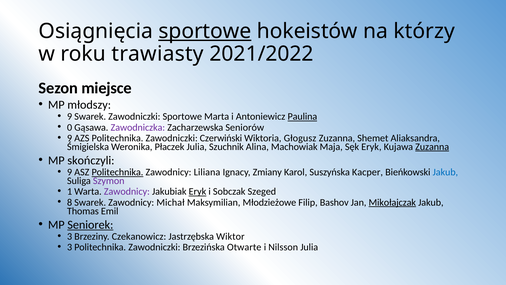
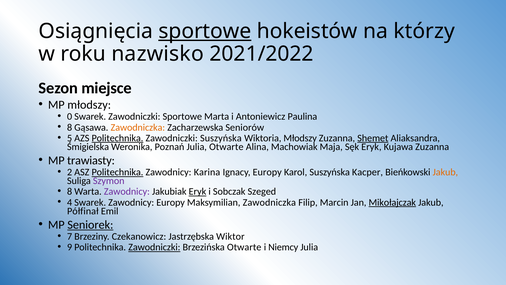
trawiasty: trawiasty -> nazwisko
9 at (70, 116): 9 -> 0
Paulina underline: present -> none
0 at (70, 127): 0 -> 8
Zawodniczka at (138, 127) colour: purple -> orange
9 at (70, 138): 9 -> 5
Politechnika at (117, 138) underline: none -> present
Zawodniczki Czerwiński: Czerwiński -> Suszyńska
Wiktoria Głogusz: Głogusz -> Młodszy
Shemet underline: none -> present
Płaczek: Płaczek -> Poznań
Julia Szuchnik: Szuchnik -> Otwarte
Zuzanna at (432, 147) underline: present -> none
skończyli: skończyli -> trawiasty
9 at (70, 172): 9 -> 2
Liliana: Liliana -> Karina
Ignacy Zmiany: Zmiany -> Europy
Jakub at (445, 172) colour: blue -> orange
1 at (70, 191): 1 -> 8
8: 8 -> 4
Zawodnicy Michał: Michał -> Europy
Maksymilian Młodzieżowe: Młodzieżowe -> Zawodniczka
Bashov: Bashov -> Marcin
Thomas: Thomas -> Półfinał
3 at (70, 236): 3 -> 7
3 at (70, 247): 3 -> 9
Zawodniczki at (154, 247) underline: none -> present
Nilsson: Nilsson -> Niemcy
